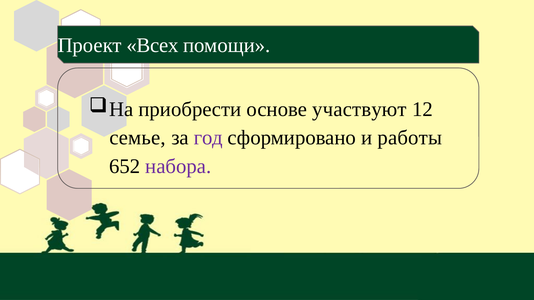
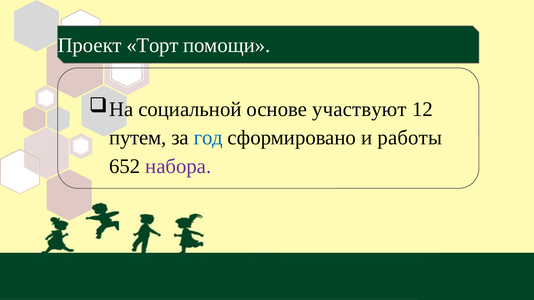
Всех: Всех -> Торт
приобрести: приобрести -> социальной
семье: семье -> путем
год colour: purple -> blue
